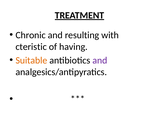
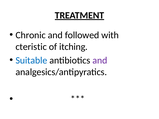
resulting: resulting -> followed
having: having -> itching
Suitable colour: orange -> blue
